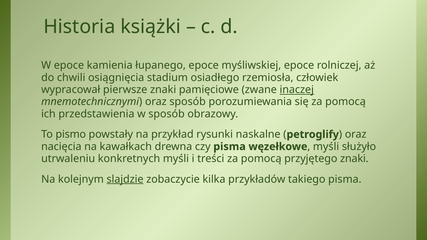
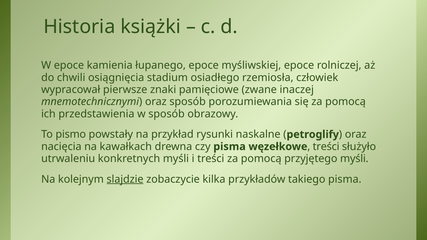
inaczej underline: present -> none
myśli at (326, 147): myśli -> treści
przyjętego znaki: znaki -> myśli
